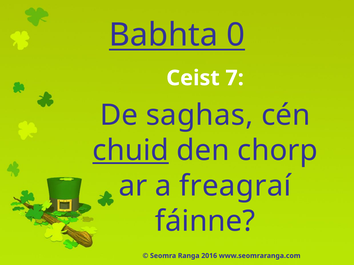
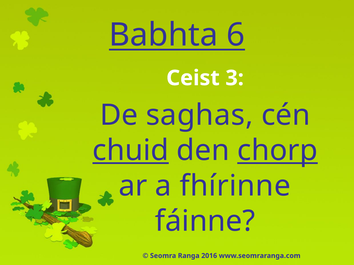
0: 0 -> 6
7: 7 -> 3
chorp underline: none -> present
freagraí: freagraí -> fhírinne
